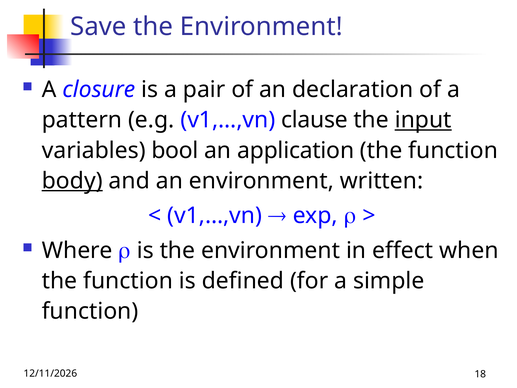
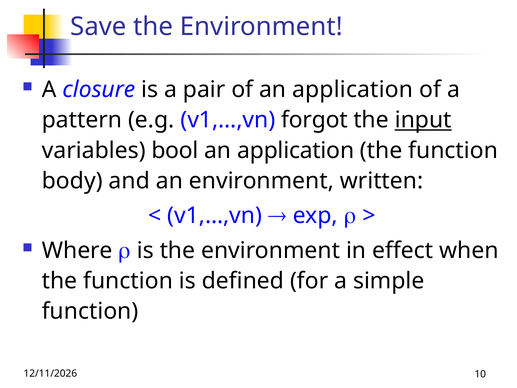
of an declaration: declaration -> application
clause: clause -> forgot
body underline: present -> none
18: 18 -> 10
